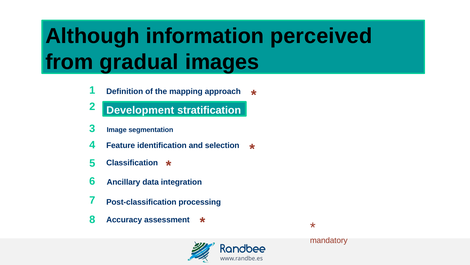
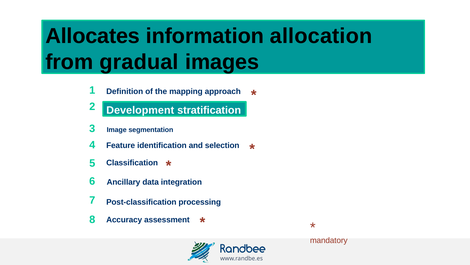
Although: Although -> Allocates
perceived: perceived -> allocation
